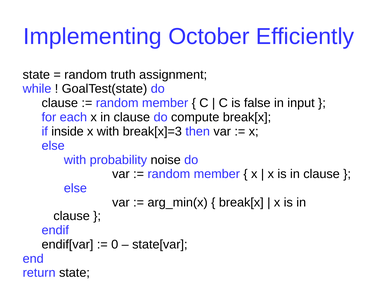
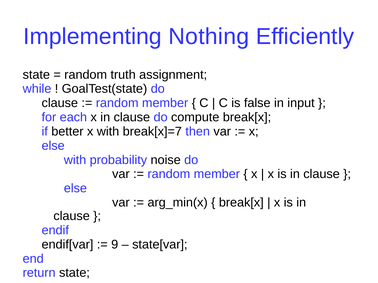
October: October -> Nothing
inside: inside -> better
break[x]=3: break[x]=3 -> break[x]=7
0: 0 -> 9
